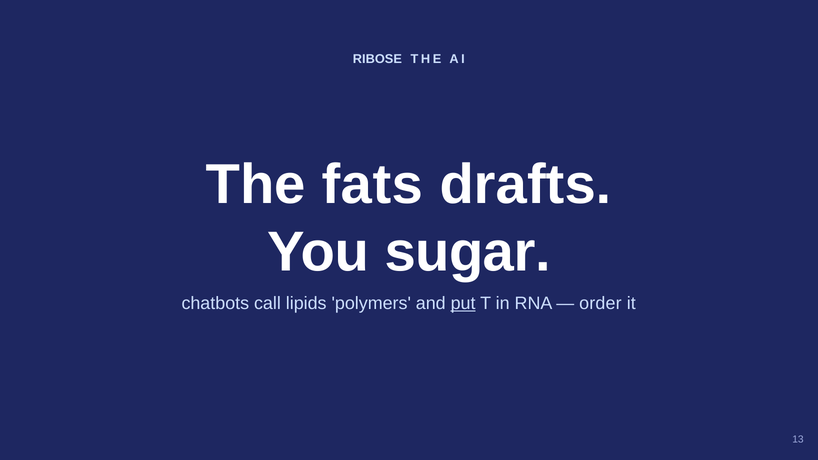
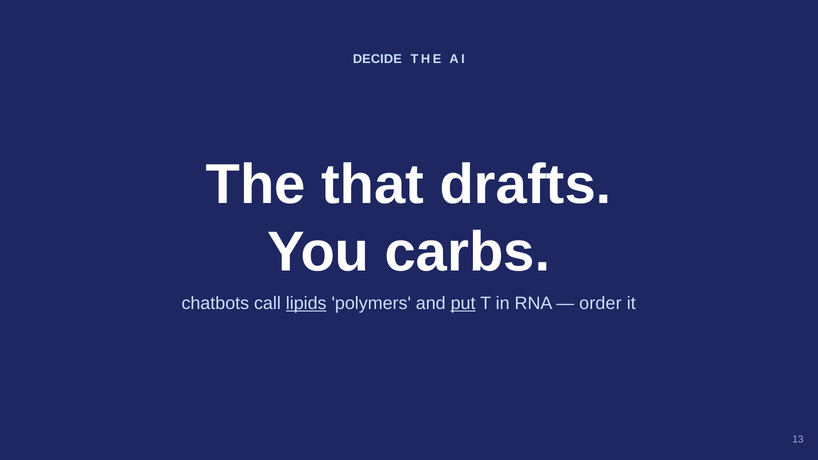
RIBOSE: RIBOSE -> DECIDE
fats: fats -> that
sugar: sugar -> carbs
lipids underline: none -> present
